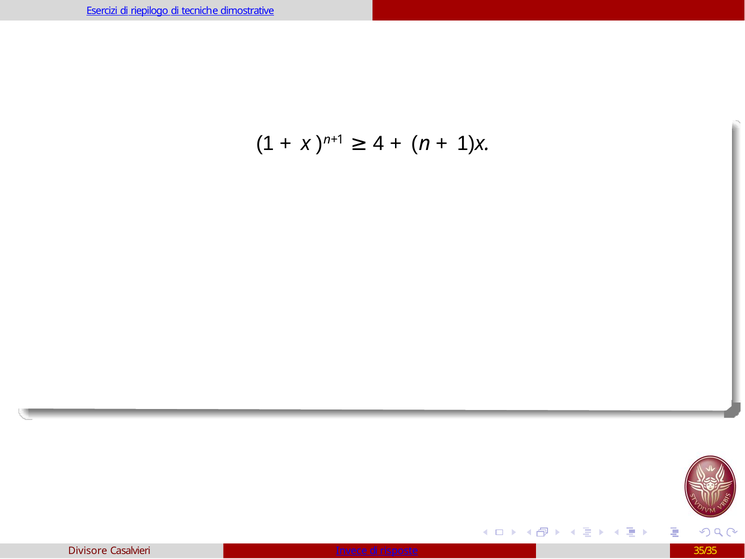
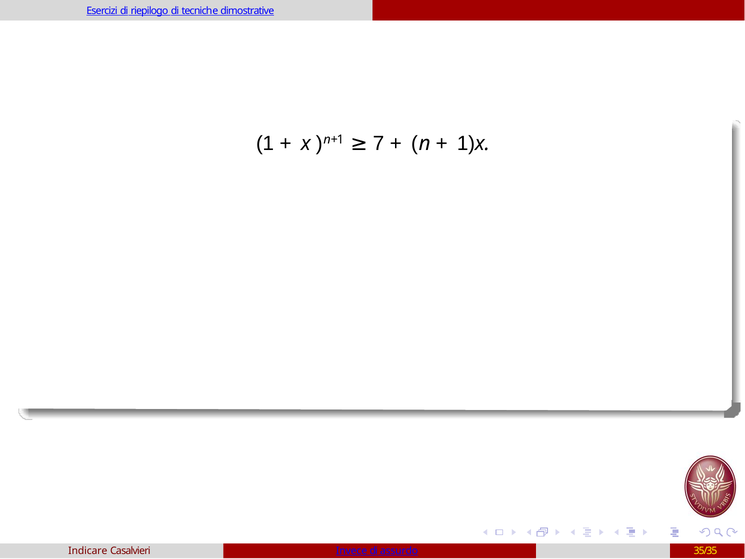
4: 4 -> 7
Divisore: Divisore -> Indicare
risposte: risposte -> assurdo
